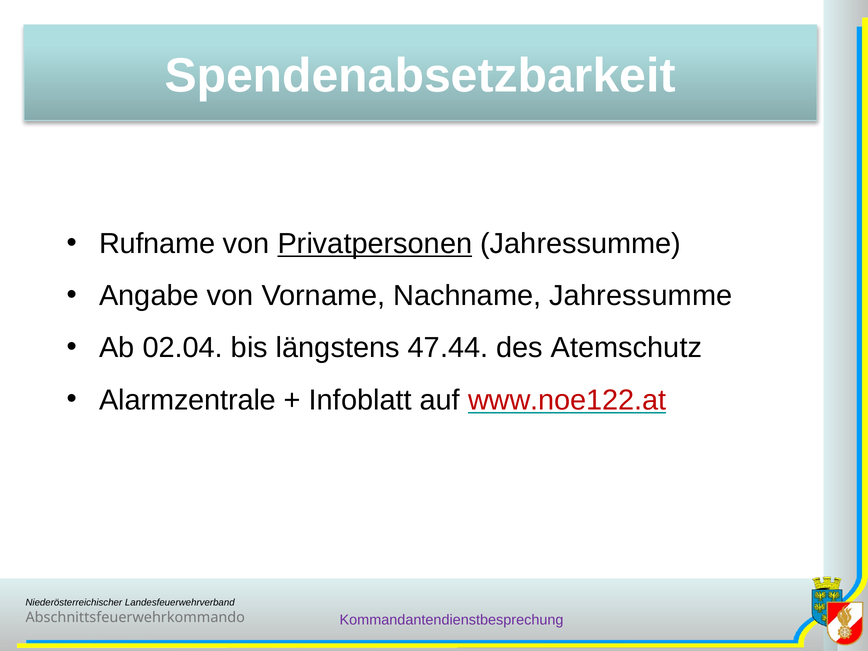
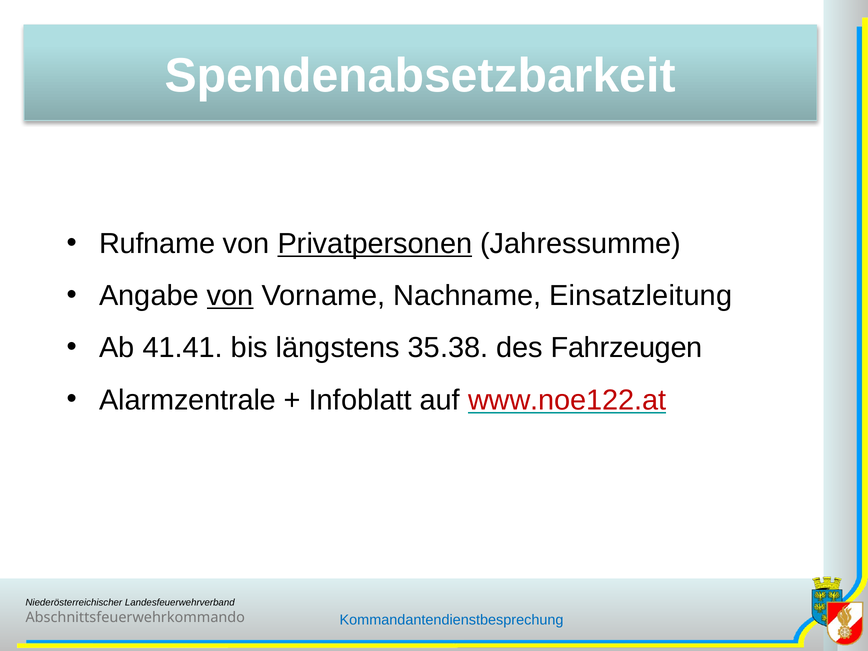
von at (230, 296) underline: none -> present
Nachname Jahressumme: Jahressumme -> Einsatzleitung
02.04: 02.04 -> 41.41
47.44: 47.44 -> 35.38
Atemschutz: Atemschutz -> Fahrzeugen
Kommandantendienstbesprechung colour: purple -> blue
